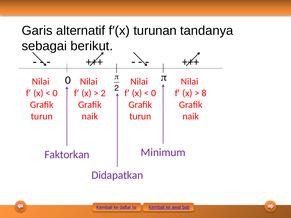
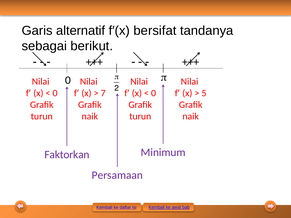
turunan: turunan -> bersifat
2 at (103, 93): 2 -> 7
8: 8 -> 5
Didapatkan: Didapatkan -> Persamaan
